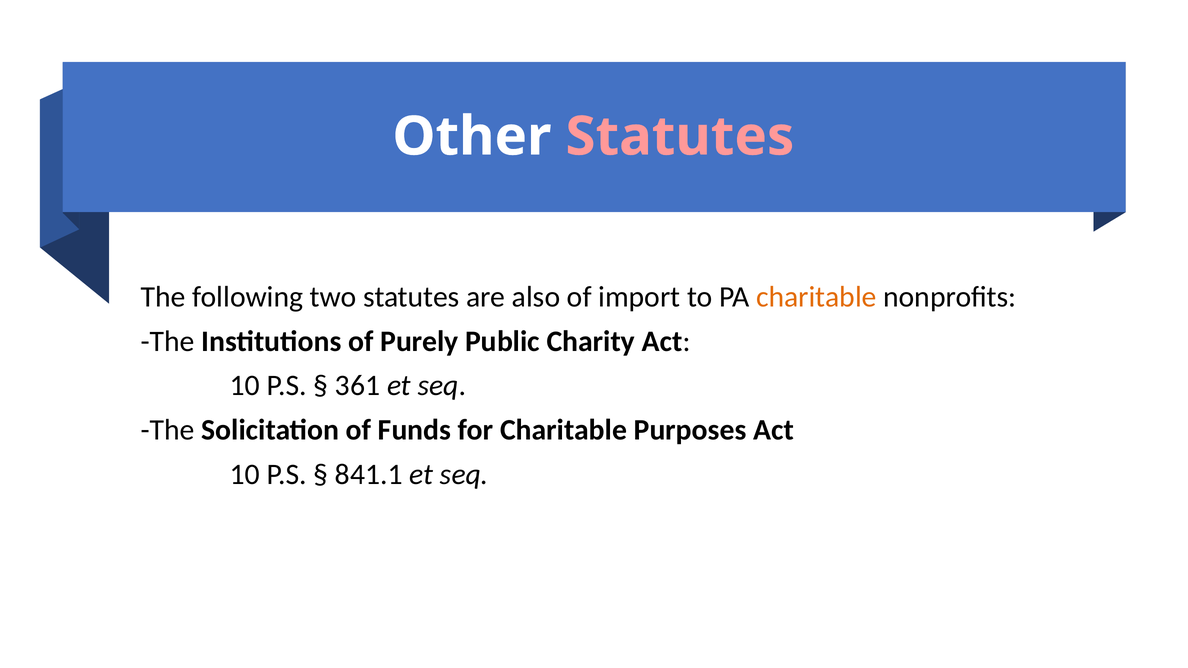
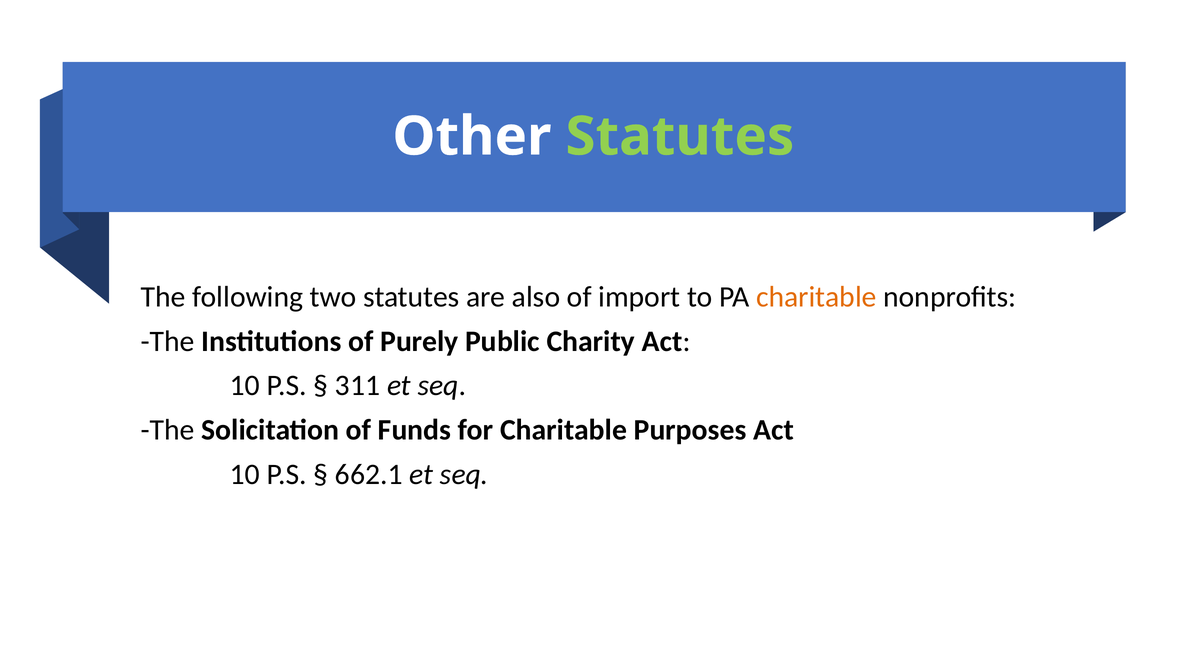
Statutes at (680, 137) colour: pink -> light green
361: 361 -> 311
841.1: 841.1 -> 662.1
